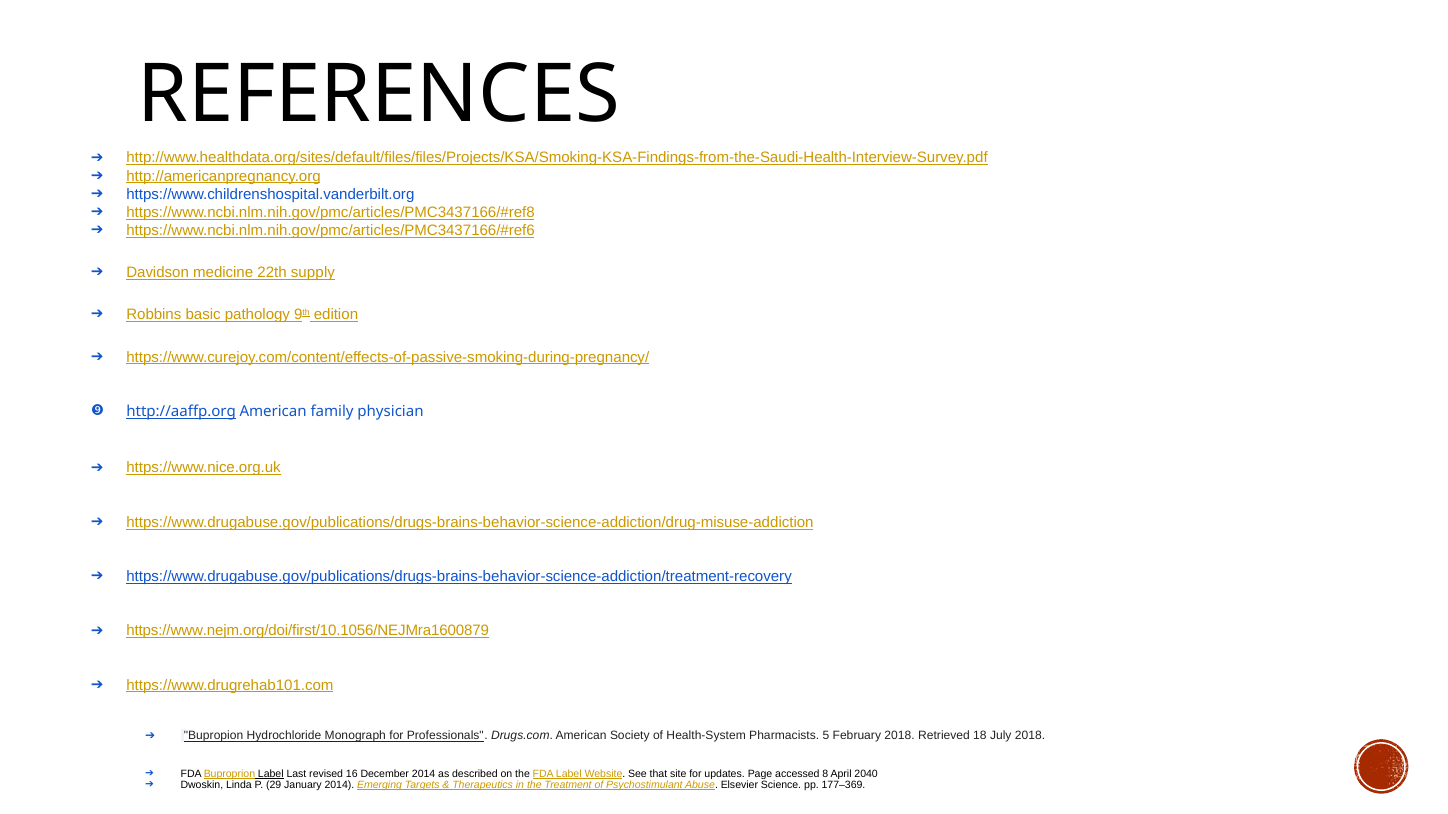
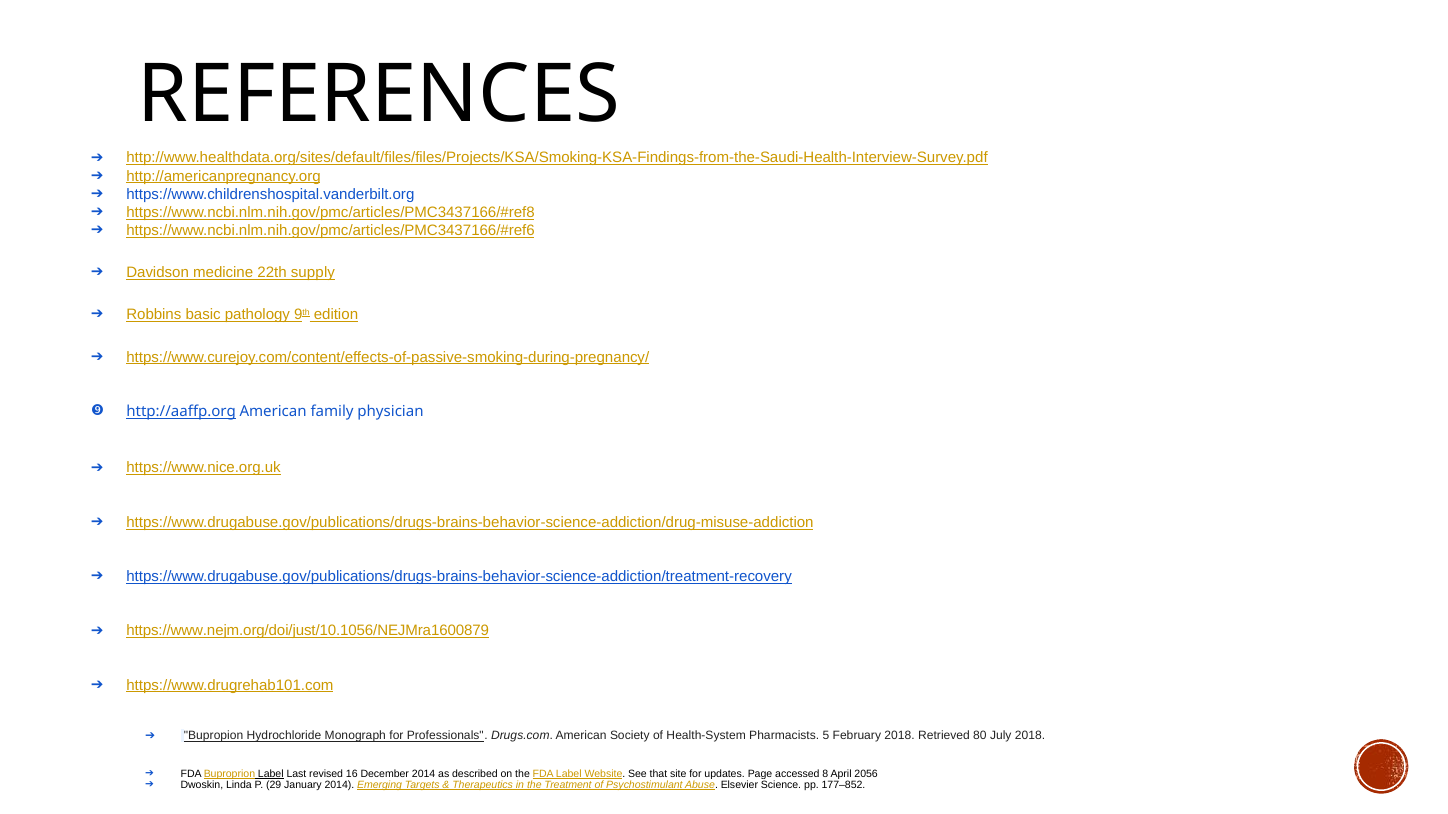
https://www.nejm.org/doi/first/10.1056/NEJMra1600879: https://www.nejm.org/doi/first/10.1056/NEJMra1600879 -> https://www.nejm.org/doi/just/10.1056/NEJMra1600879
18: 18 -> 80
2040: 2040 -> 2056
177–369: 177–369 -> 177–852
